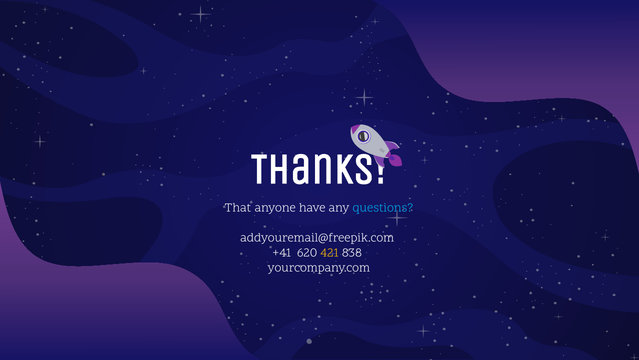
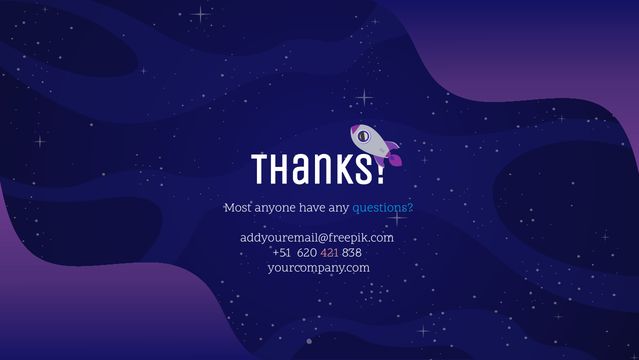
That: That -> Most
+41: +41 -> +51
421 colour: yellow -> pink
